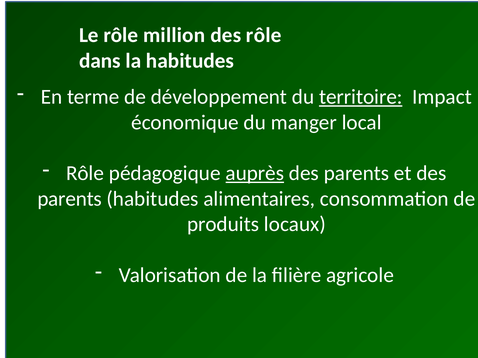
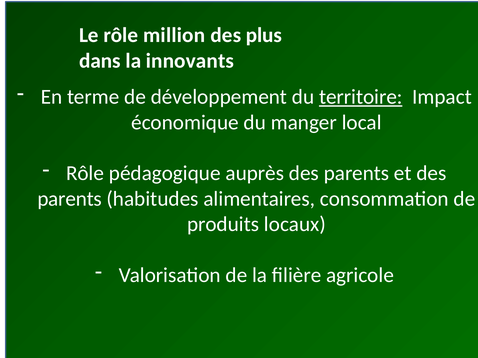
des rôle: rôle -> plus
la habitudes: habitudes -> innovants
auprès underline: present -> none
